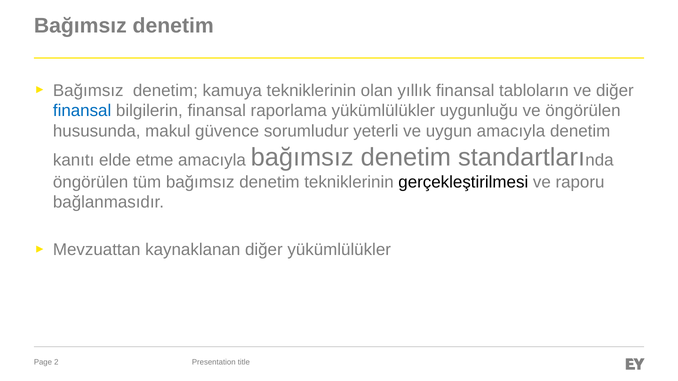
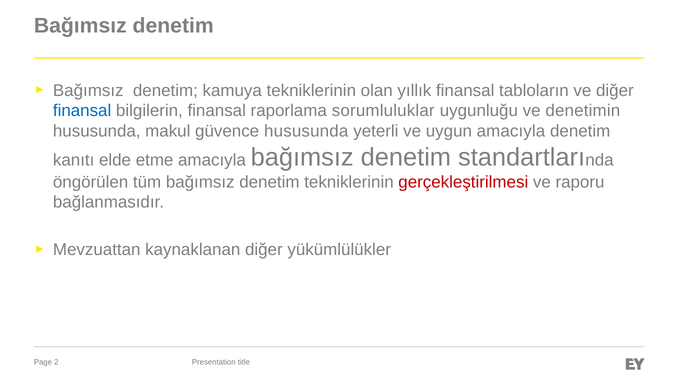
raporlama yükümlülükler: yükümlülükler -> sorumluluklar
ve öngörülen: öngörülen -> denetimin
güvence sorumludur: sorumludur -> hususunda
gerçekleştirilmesi colour: black -> red
